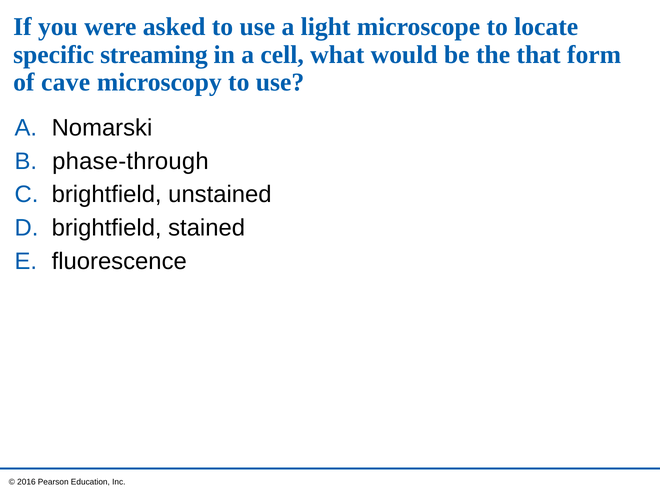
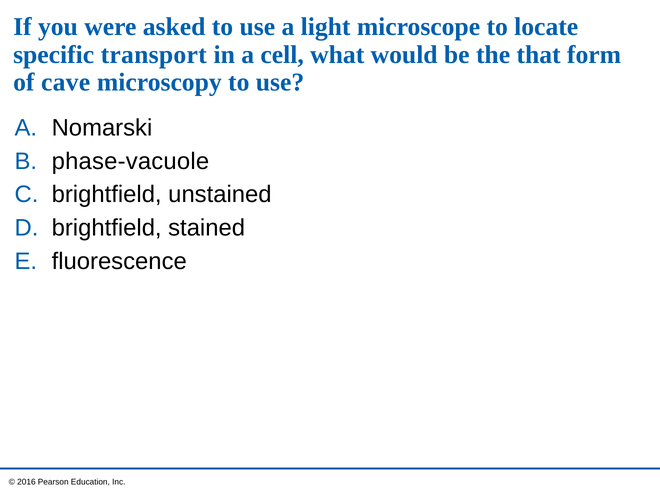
streaming: streaming -> transport
phase-through: phase-through -> phase-vacuole
